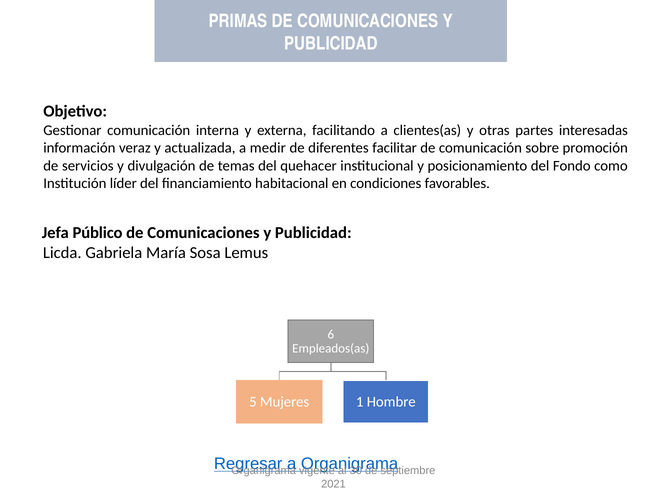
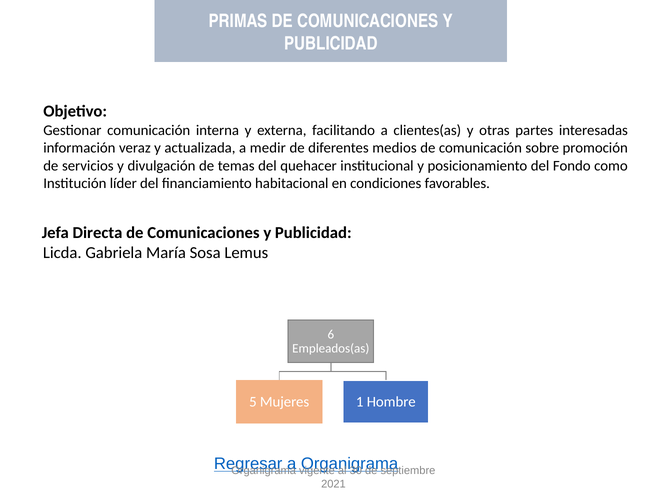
facilitar: facilitar -> medios
Público: Público -> Directa
